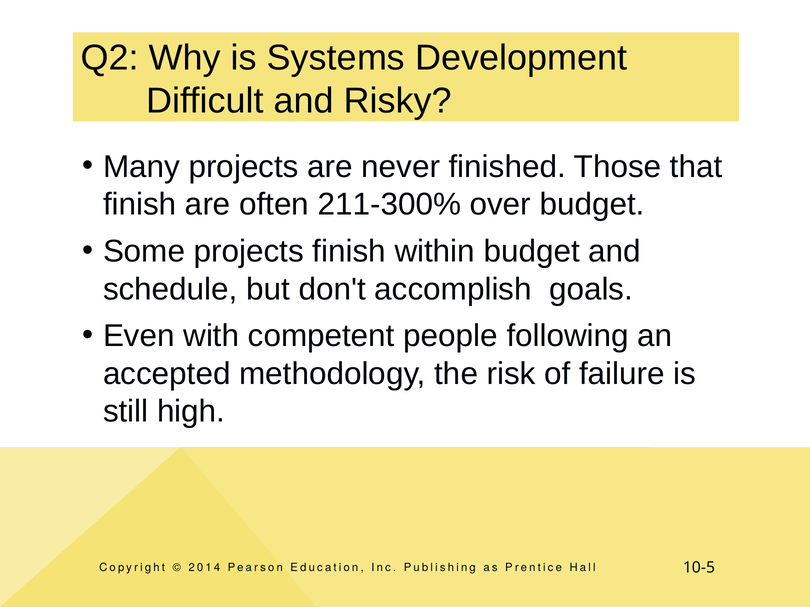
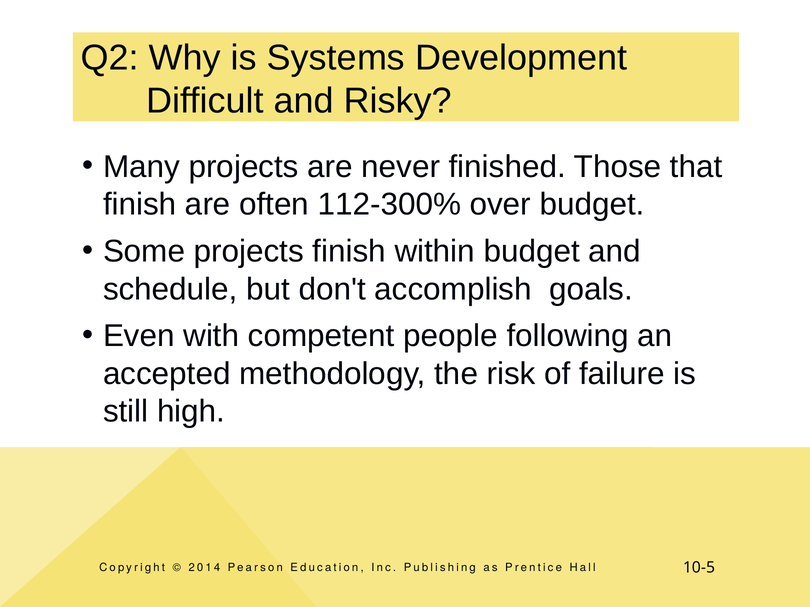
211-300%: 211-300% -> 112-300%
